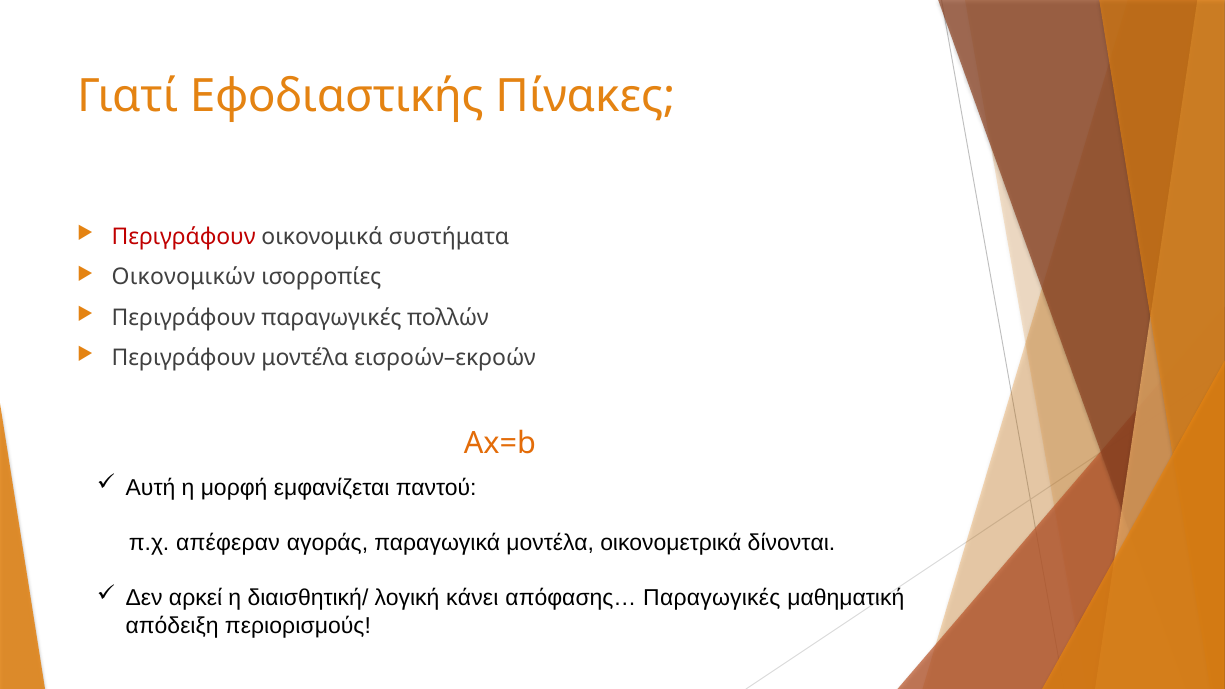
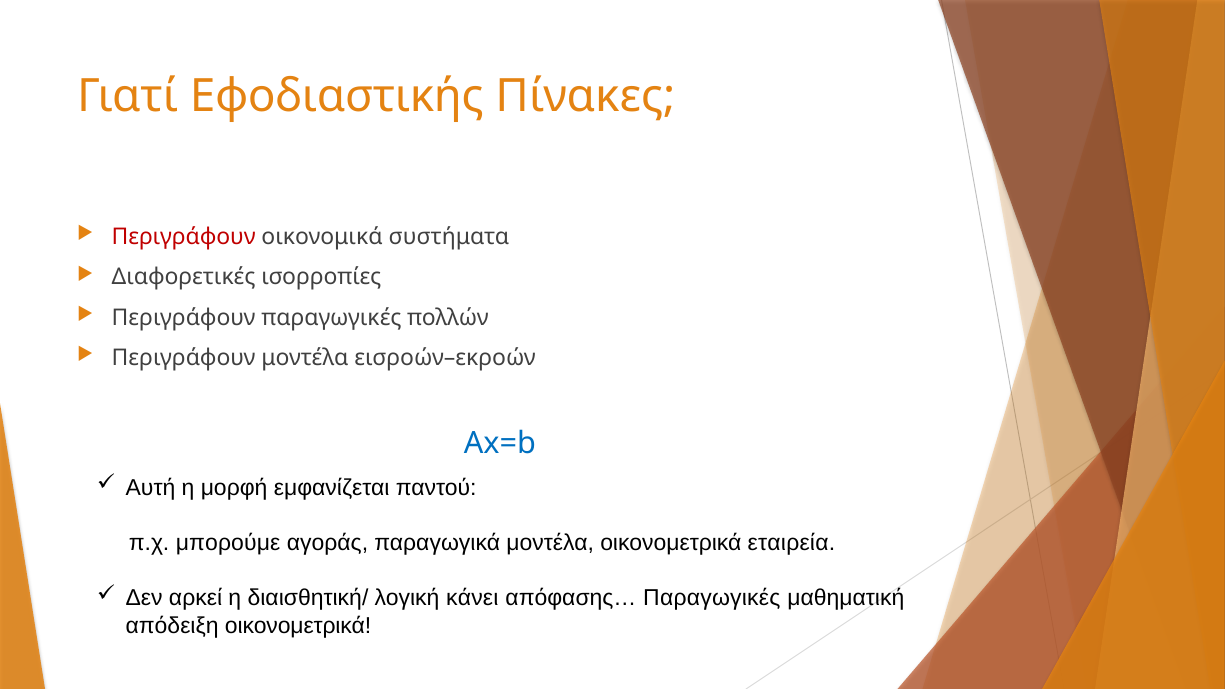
Οικονομικών: Οικονομικών -> Διαφορετικές
Ax=b colour: orange -> blue
απέφεραν: απέφεραν -> μπορούμε
δίνονται: δίνονται -> εταιρεία
απόδειξη περιορισμούς: περιορισμούς -> οικονομετρικά
